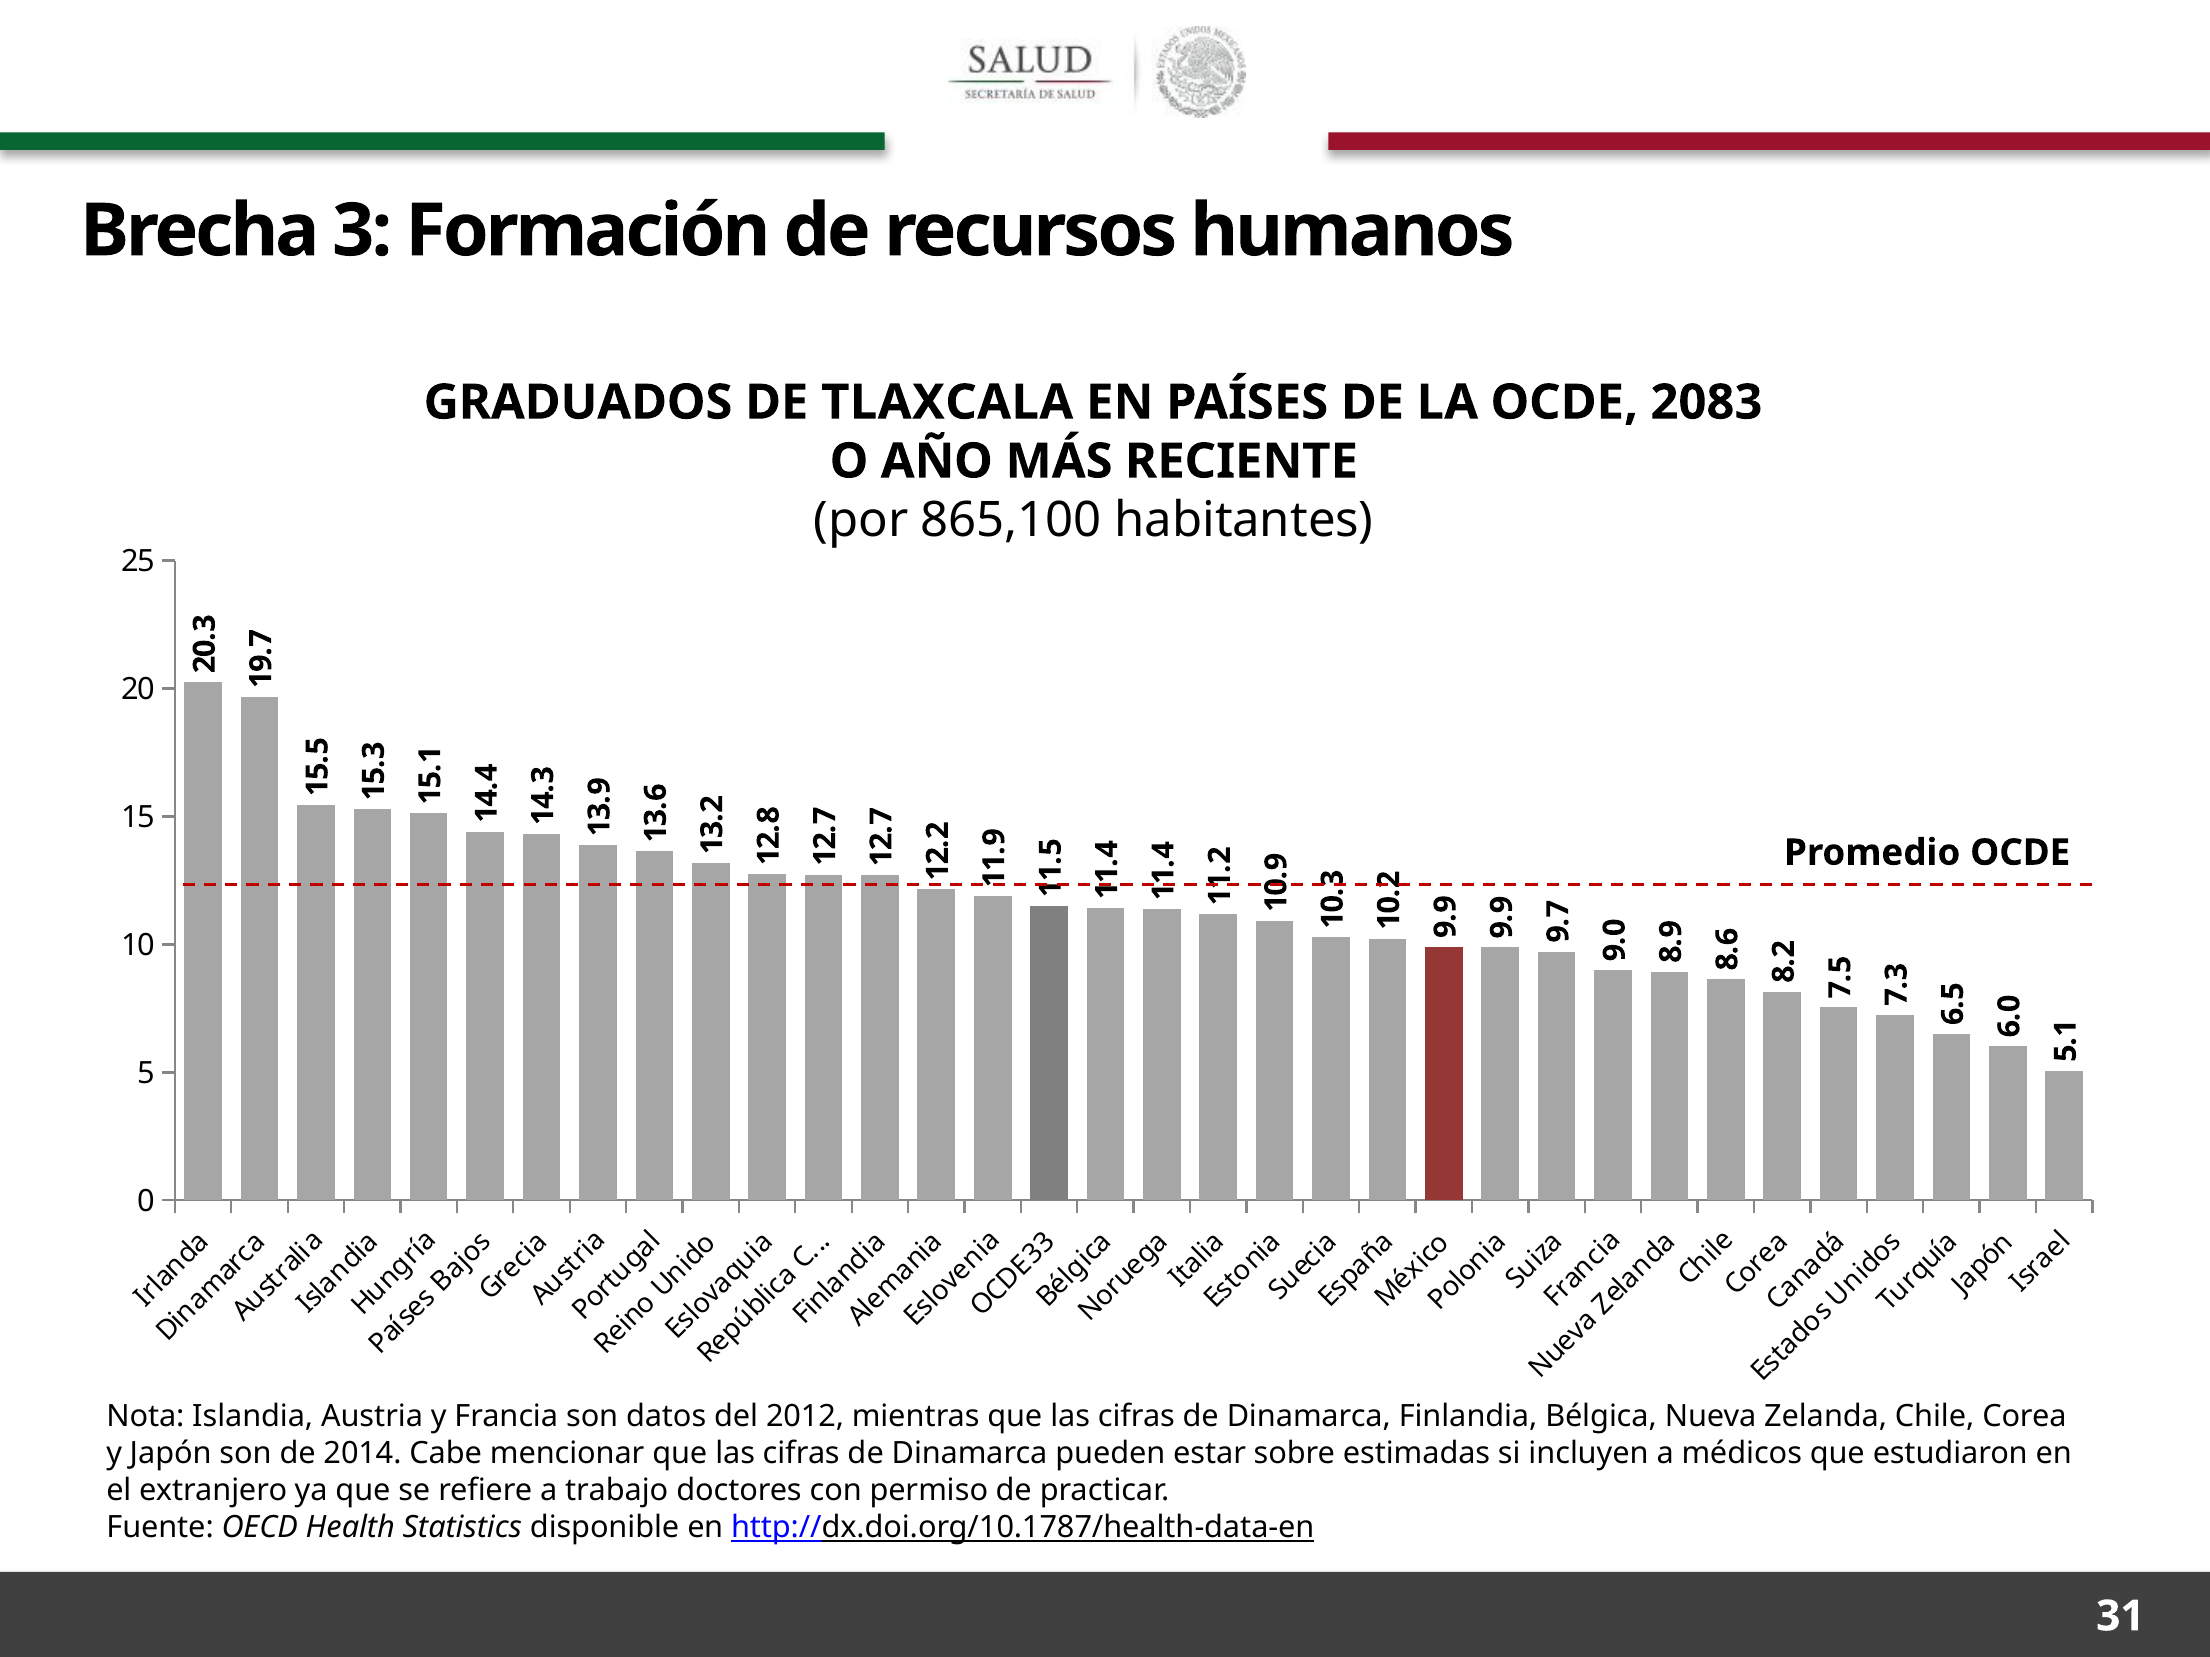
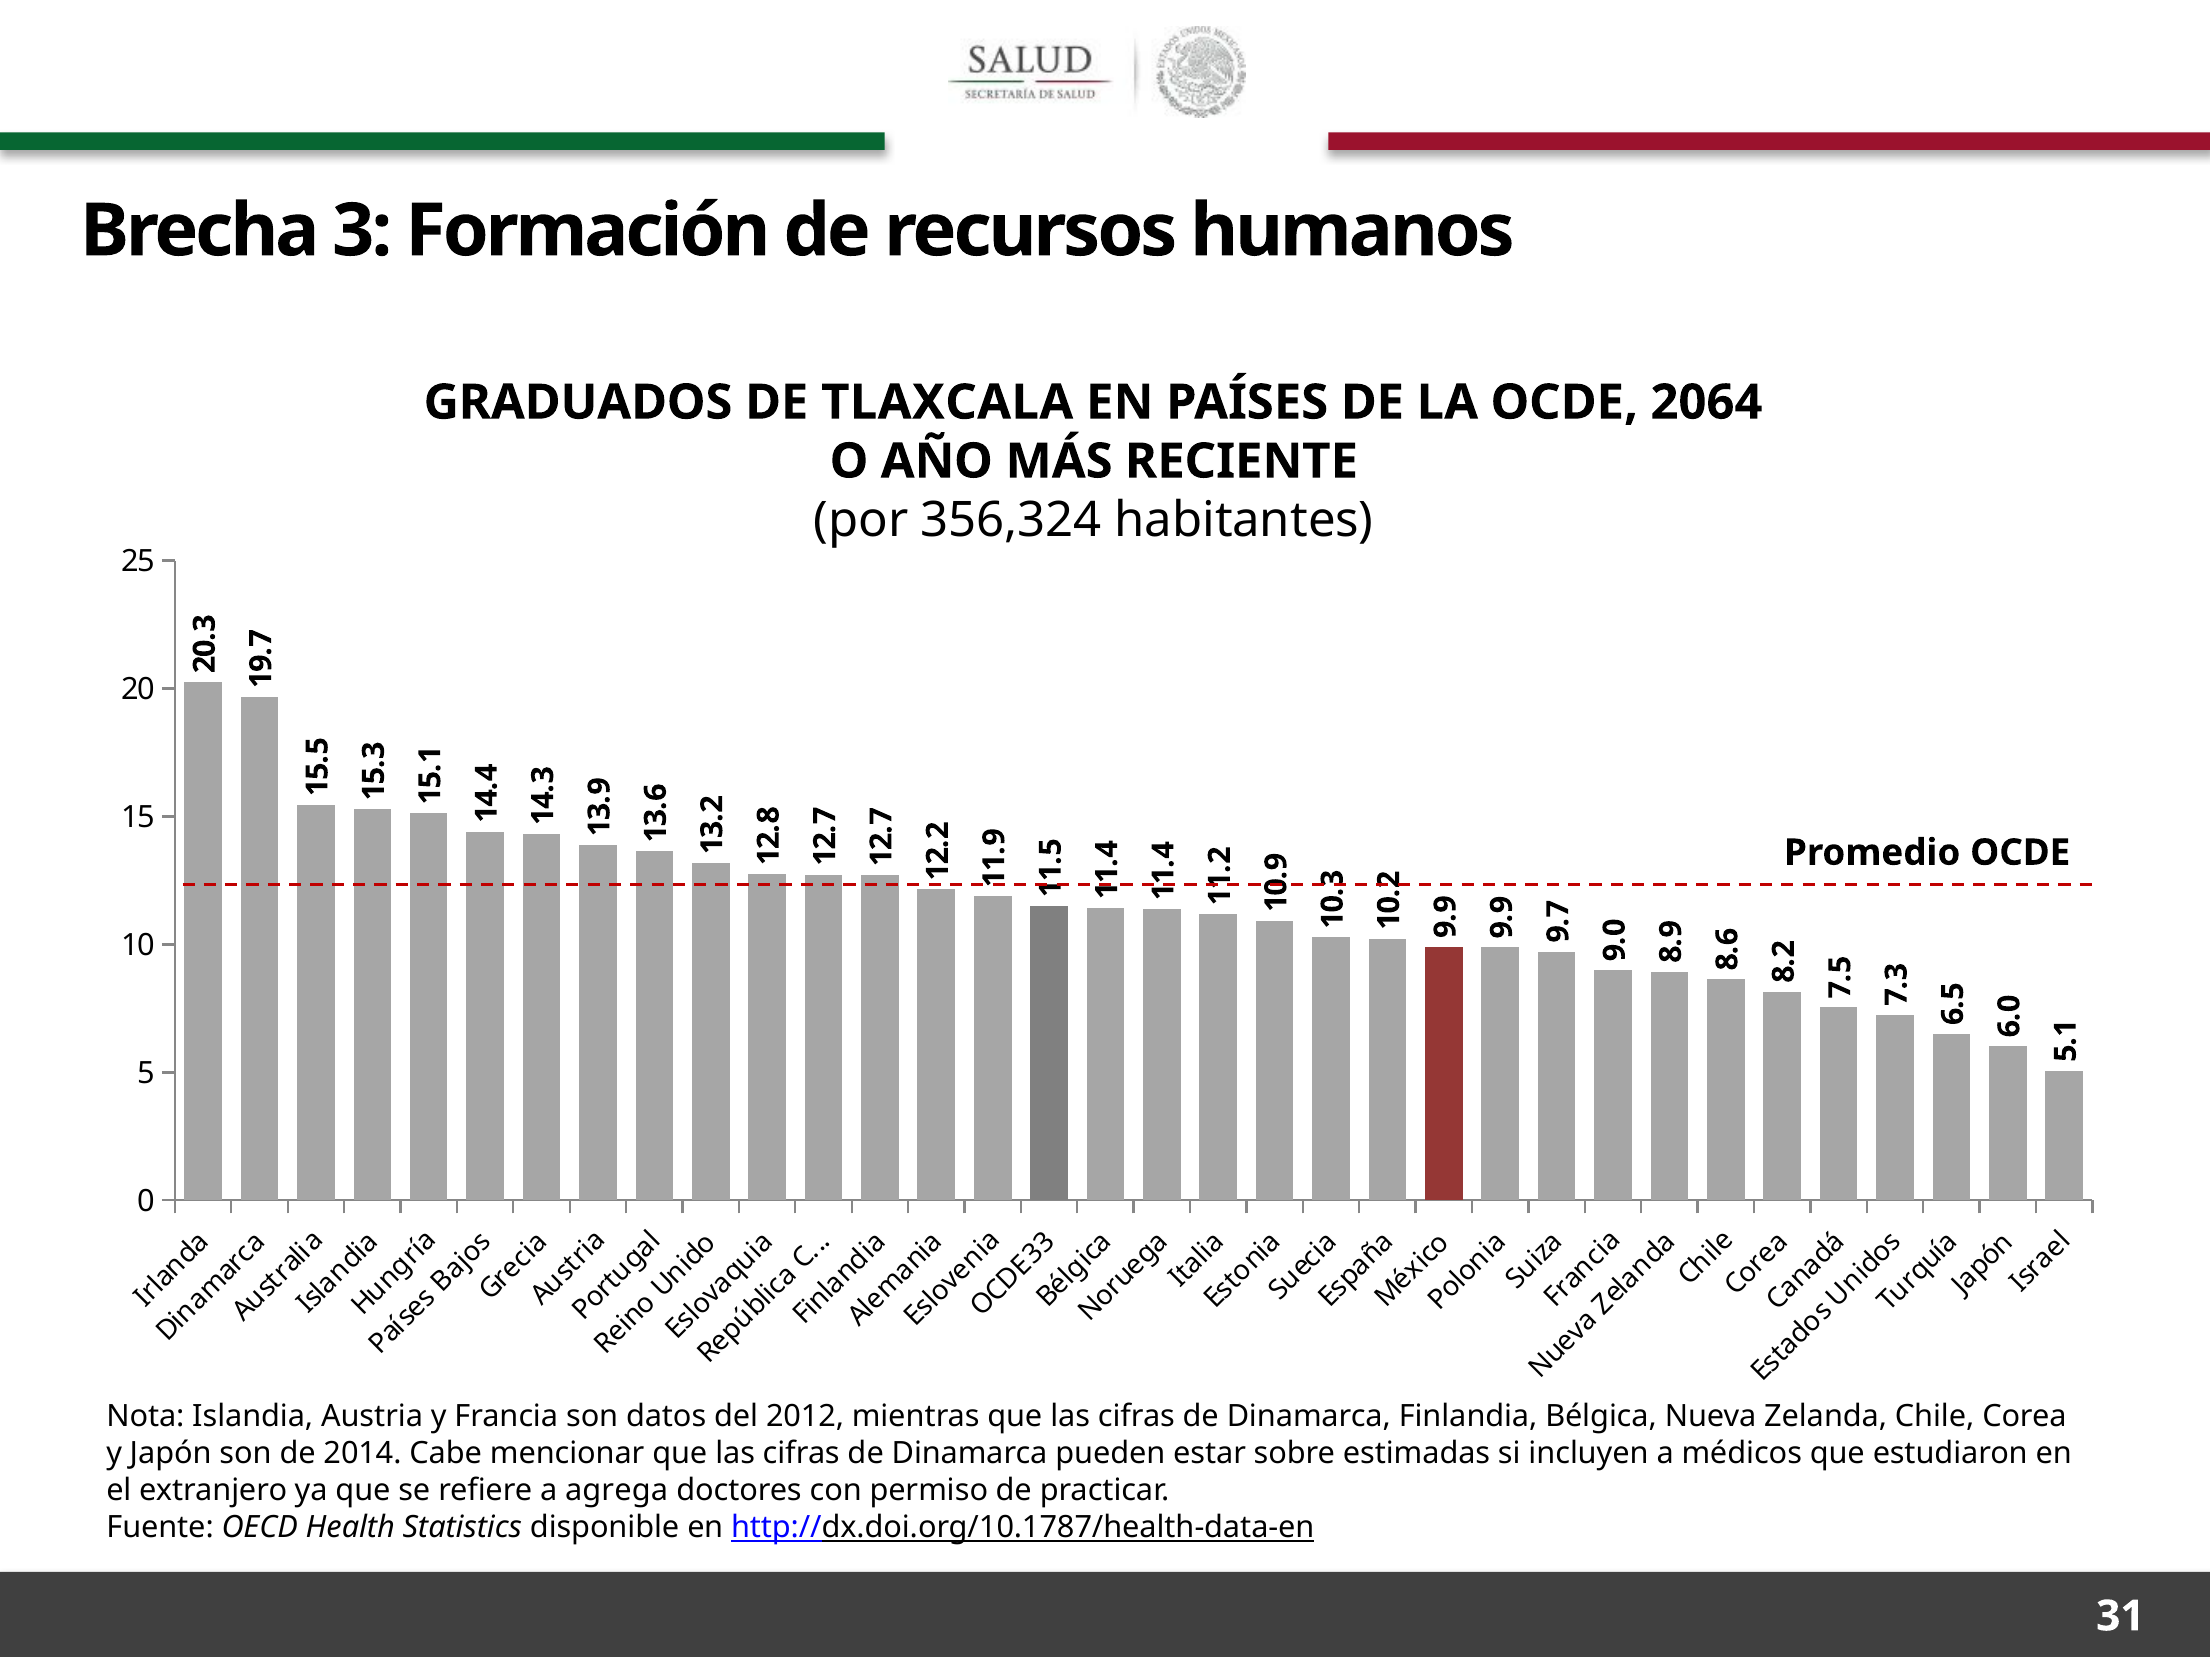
2083: 2083 -> 2064
865,100: 865,100 -> 356,324
trabajo: trabajo -> agrega
